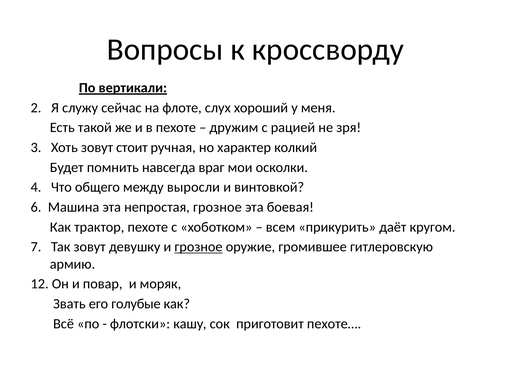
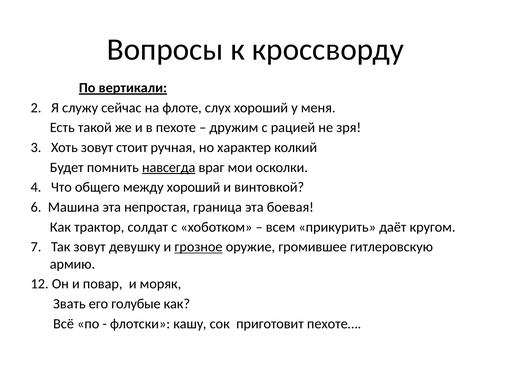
навсегда underline: none -> present
между выросли: выросли -> хороший
непростая грозное: грозное -> граница
трактор пехоте: пехоте -> солдат
